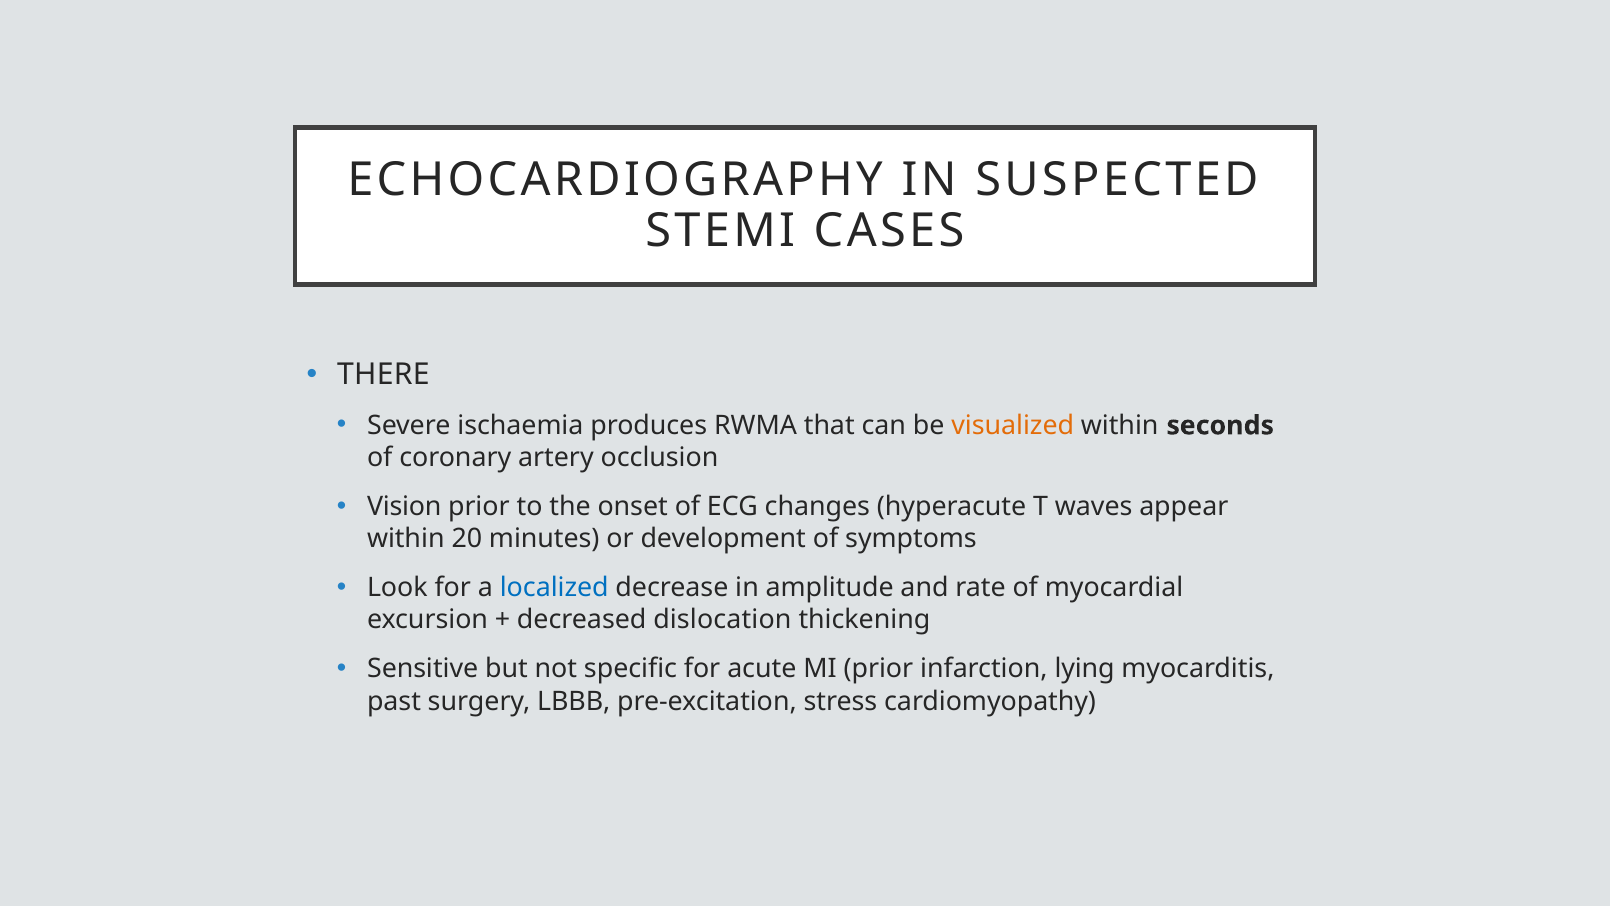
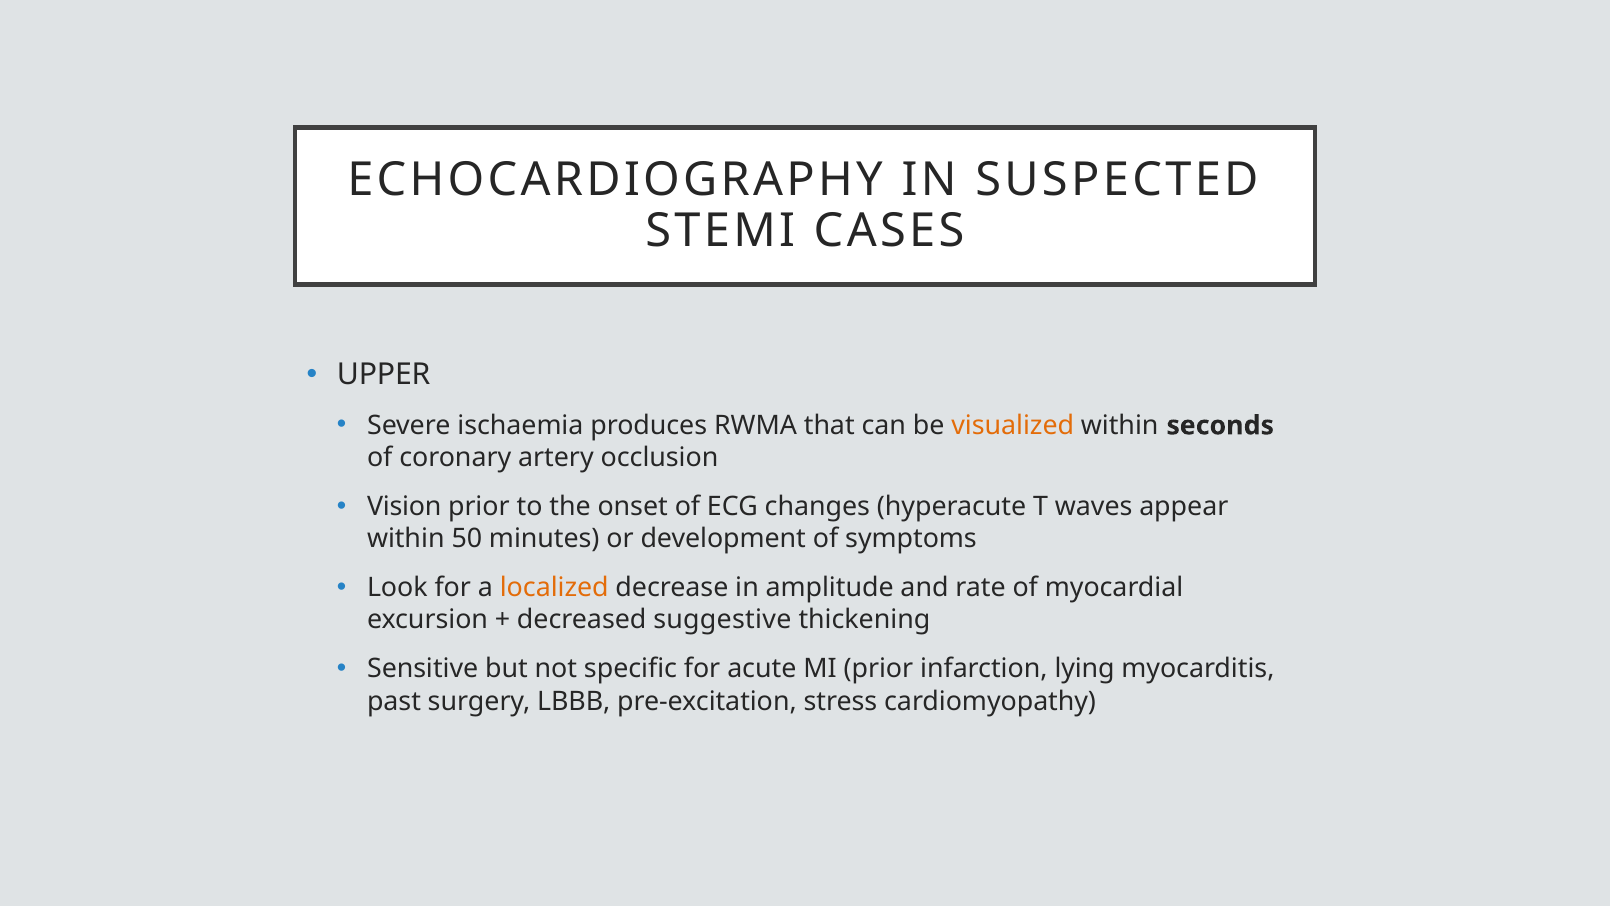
THERE: THERE -> UPPER
20: 20 -> 50
localized colour: blue -> orange
dislocation: dislocation -> suggestive
